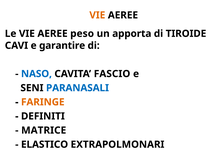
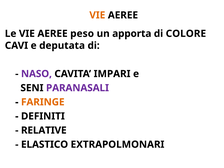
TIROIDE: TIROIDE -> COLORE
garantire: garantire -> deputata
NASO colour: blue -> purple
FASCIO: FASCIO -> IMPARI
PARANASALI colour: blue -> purple
MATRICE: MATRICE -> RELATIVE
